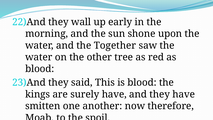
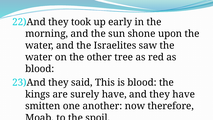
wall: wall -> took
Together: Together -> Israelites
